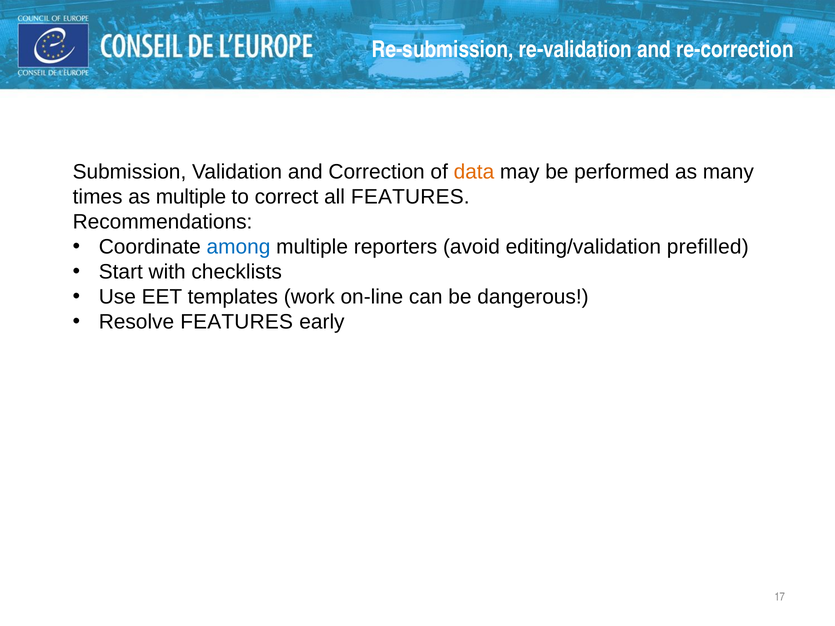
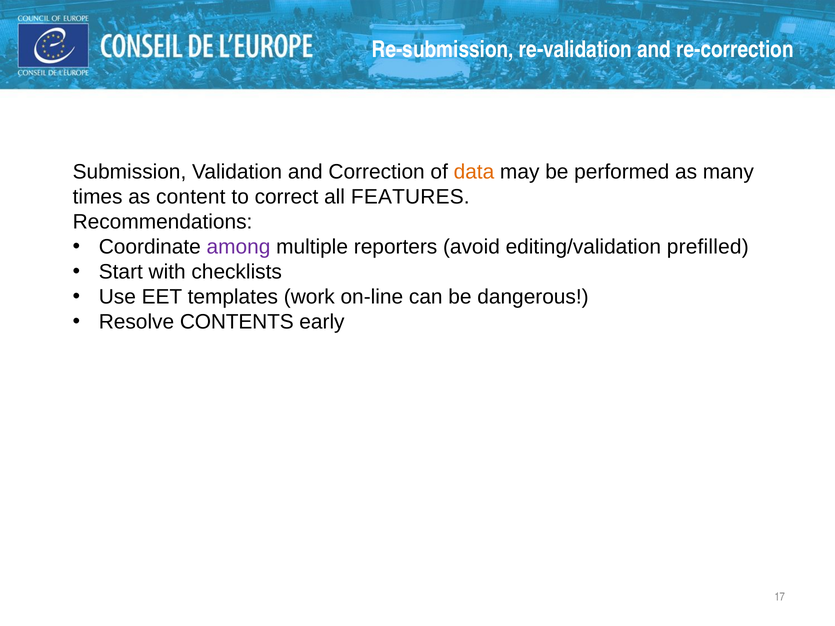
as multiple: multiple -> content
among colour: blue -> purple
Resolve FEATURES: FEATURES -> CONTENTS
